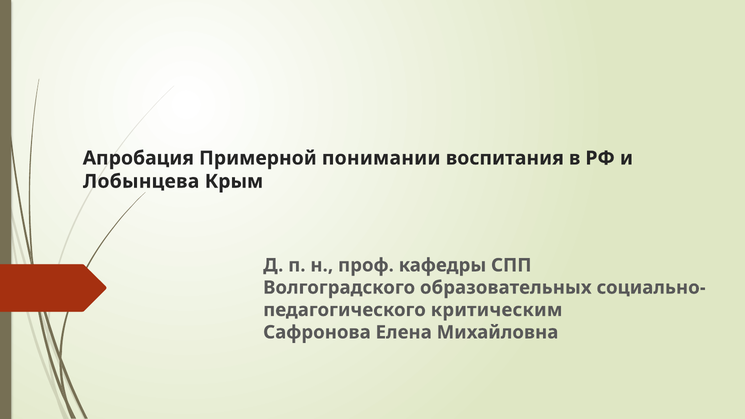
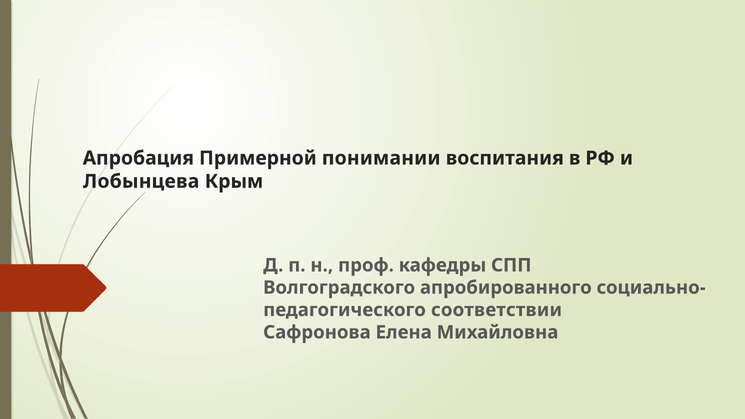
образовательных: образовательных -> апробированного
критическим: критическим -> соответствии
